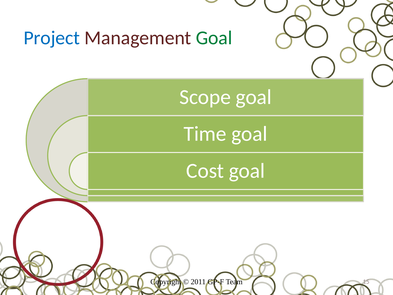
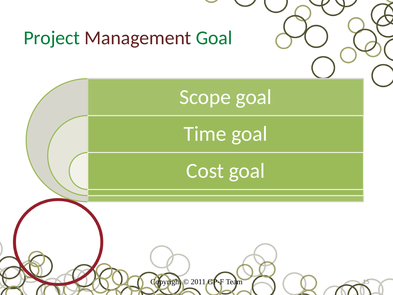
Project colour: blue -> green
